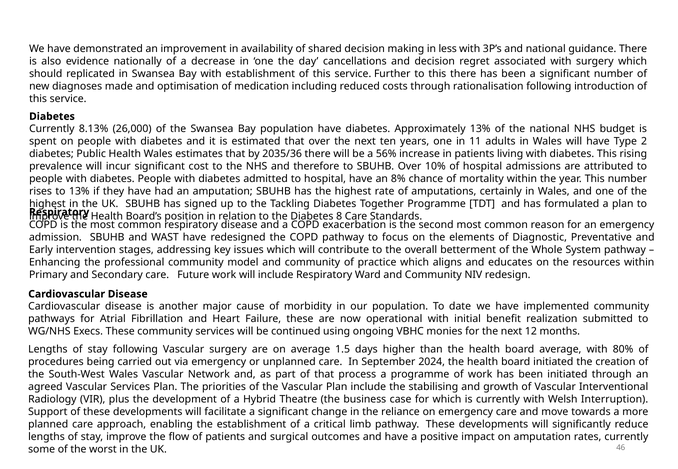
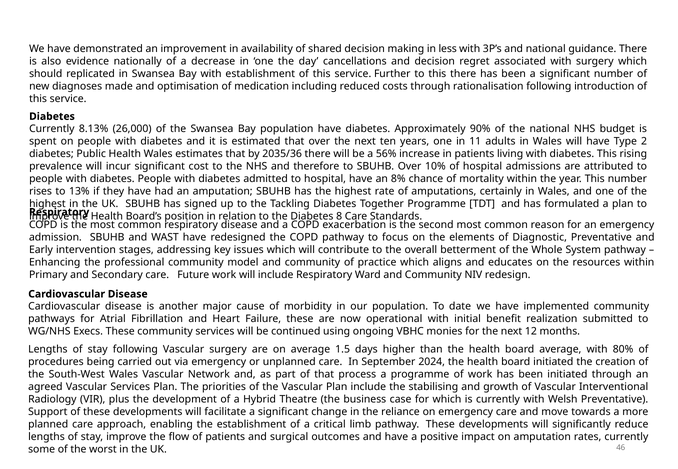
Approximately 13%: 13% -> 90%
Welsh Interruption: Interruption -> Preventative
